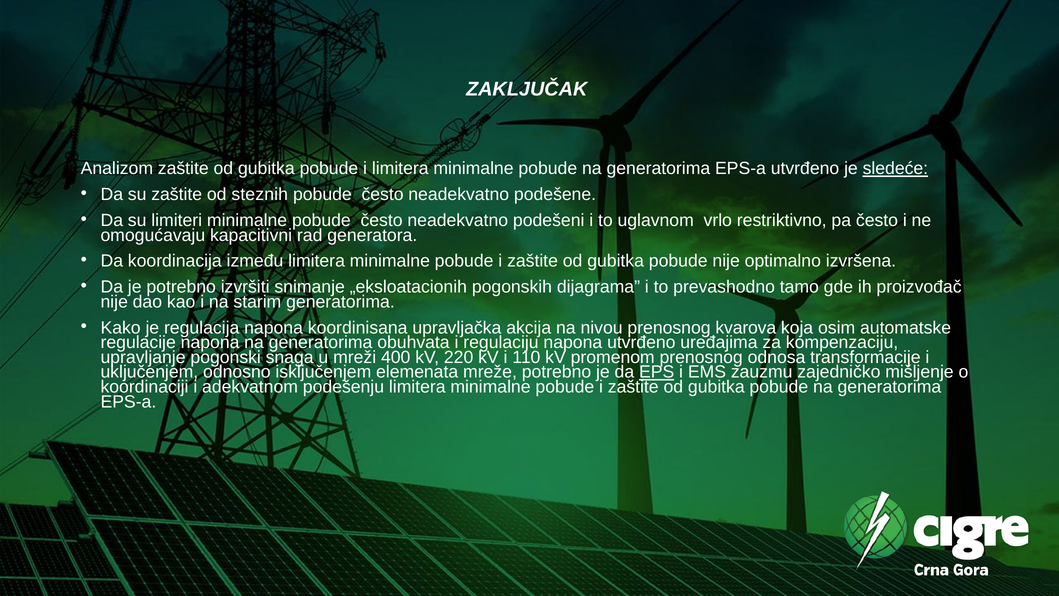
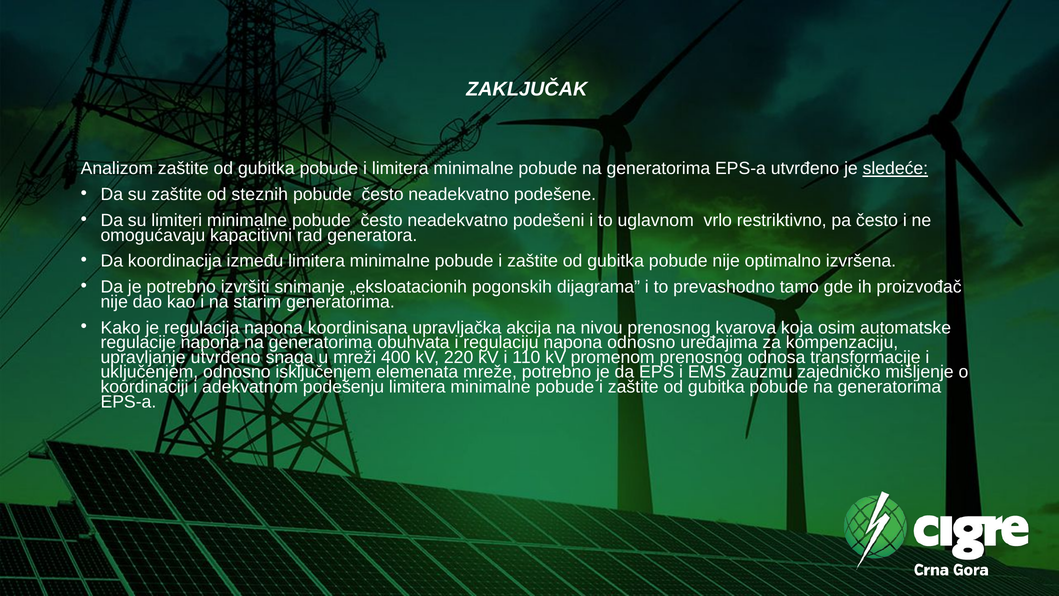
napona utvrđeno: utvrđeno -> odnosno
upravljanje pogonski: pogonski -> utvrđeno
EPS underline: present -> none
